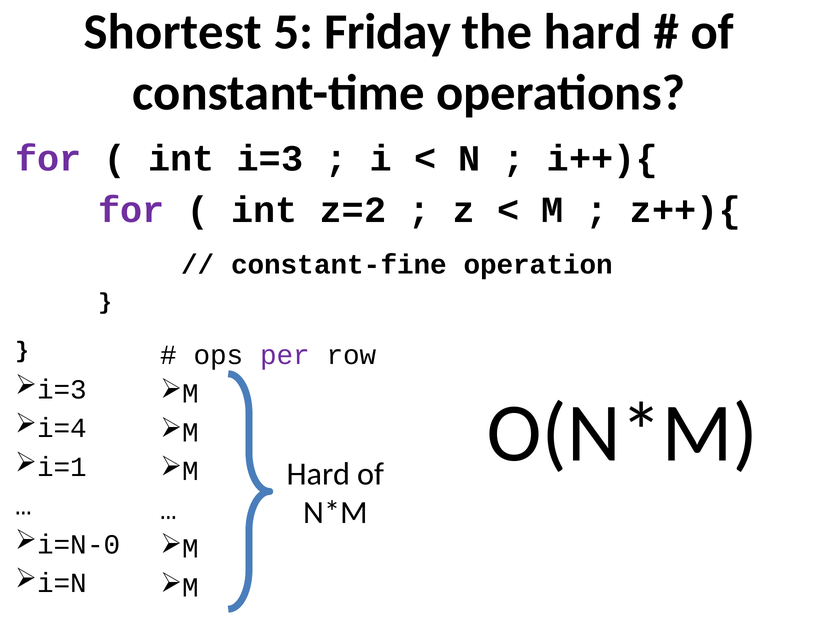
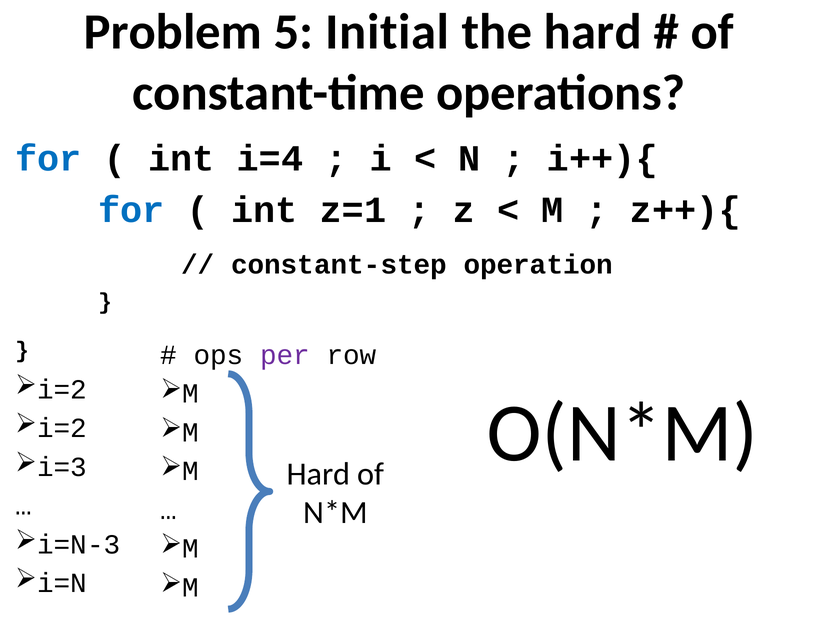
Shortest: Shortest -> Problem
Friday: Friday -> Initial
for at (48, 158) colour: purple -> blue
int i=3: i=3 -> i=4
for at (131, 210) colour: purple -> blue
z=2: z=2 -> z=1
constant-fine: constant-fine -> constant-step
i=3 at (62, 389): i=3 -> i=2
i=4 at (62, 428): i=4 -> i=2
i=1: i=1 -> i=3
i=N-0: i=N-0 -> i=N-3
